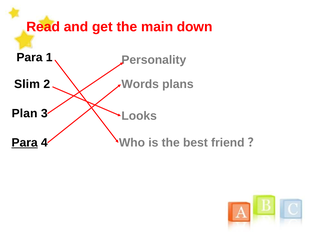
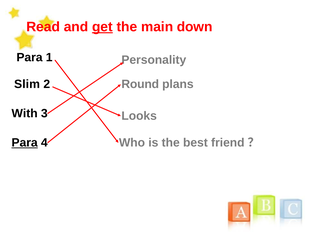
get underline: none -> present
Words: Words -> Round
Plan: Plan -> With
